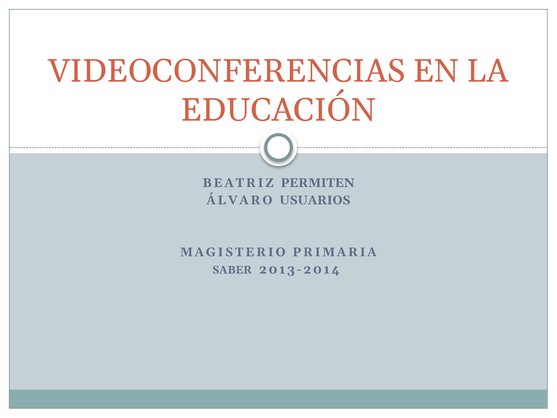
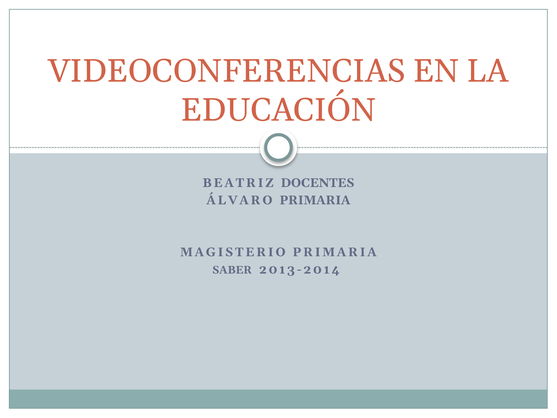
PERMITEN: PERMITEN -> DOCENTES
ÁLVARO USUARIOS: USUARIOS -> PRIMARIA
